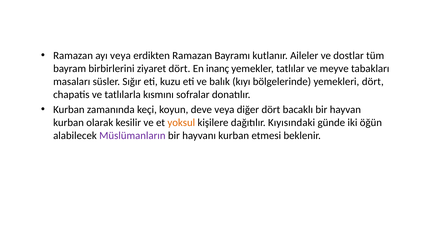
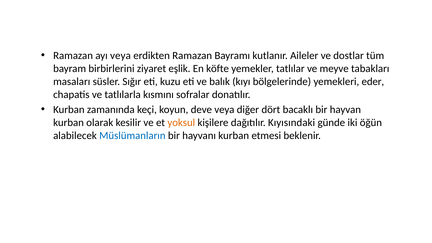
ziyaret dört: dört -> eşlik
inanç: inanç -> köfte
yemekleri dört: dört -> eder
Müslümanların colour: purple -> blue
